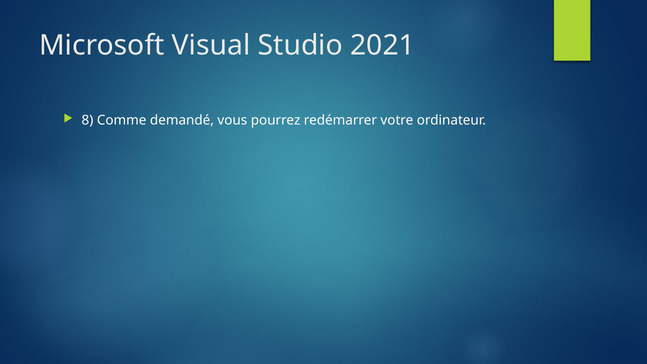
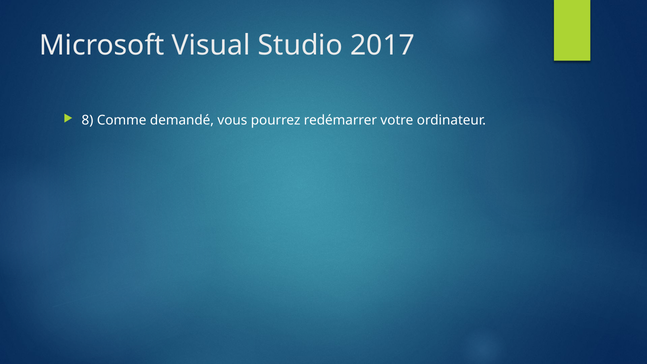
2021: 2021 -> 2017
